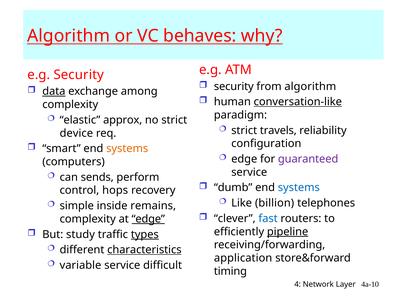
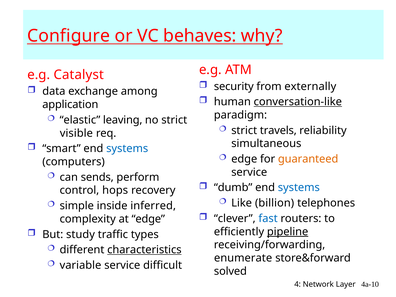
Algorithm at (69, 36): Algorithm -> Configure
e.g Security: Security -> Catalyst
from algorithm: algorithm -> externally
data underline: present -> none
complexity at (70, 105): complexity -> application
approx: approx -> leaving
device: device -> visible
configuration: configuration -> simultaneous
systems at (127, 149) colour: orange -> blue
guaranteed colour: purple -> orange
remains: remains -> inferred
edge at (148, 219) underline: present -> none
types underline: present -> none
application: application -> enumerate
timing: timing -> solved
